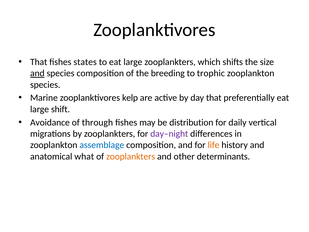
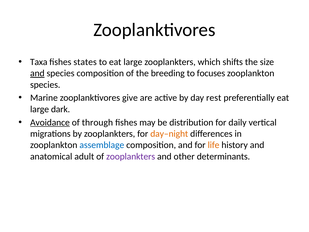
That at (39, 62): That -> Taxa
trophic: trophic -> focuses
kelp: kelp -> give
day that: that -> rest
shift: shift -> dark
Avoidance underline: none -> present
day–night colour: purple -> orange
what: what -> adult
zooplankters at (131, 156) colour: orange -> purple
